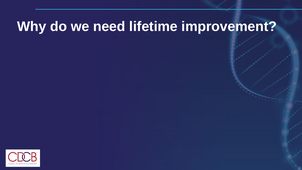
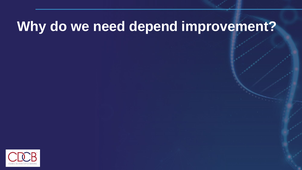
lifetime: lifetime -> depend
